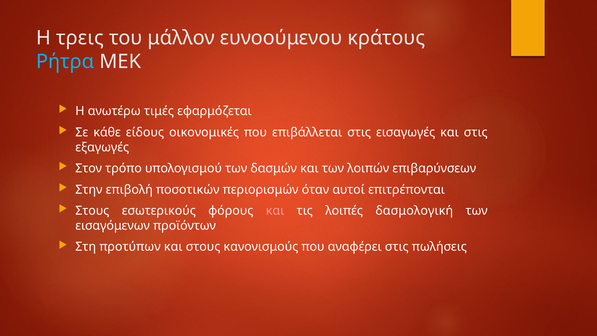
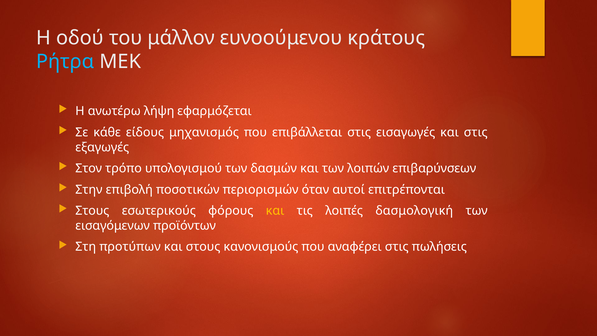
τρεις: τρεις -> οδού
τιμές: τιμές -> λήψη
οικονομικές: οικονομικές -> μηχανισμός
και at (275, 211) colour: pink -> yellow
